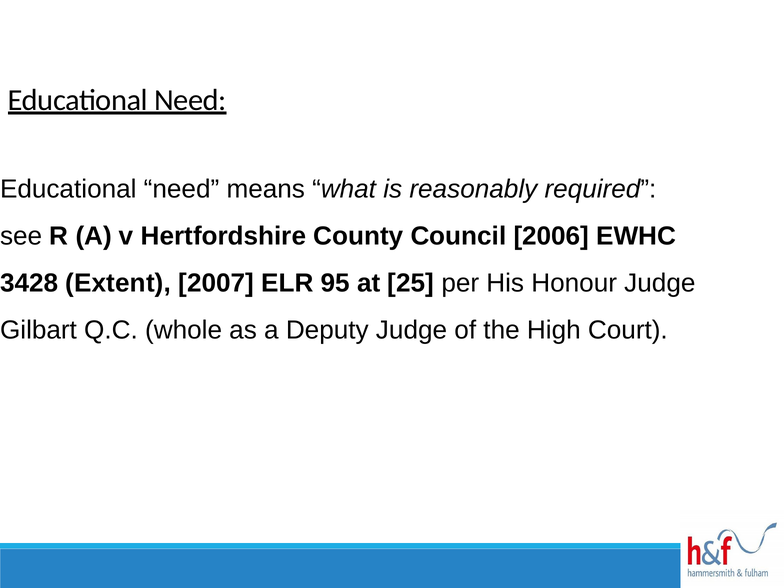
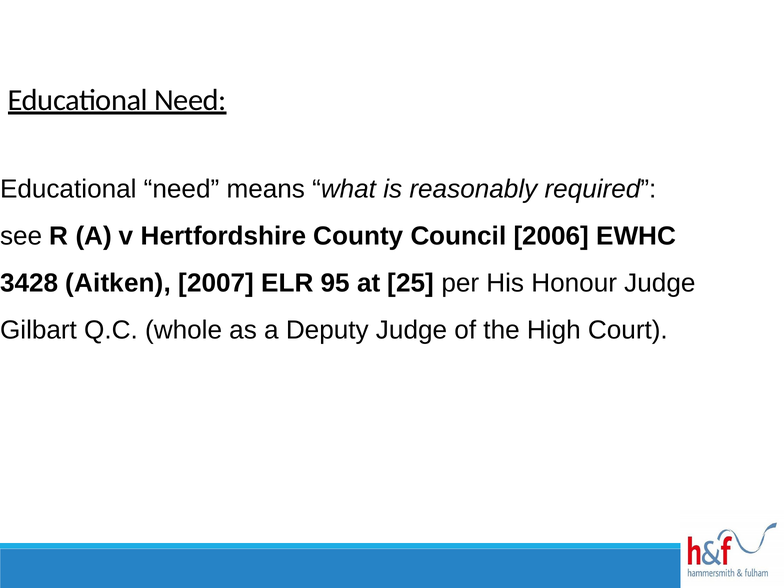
Extent: Extent -> Aitken
